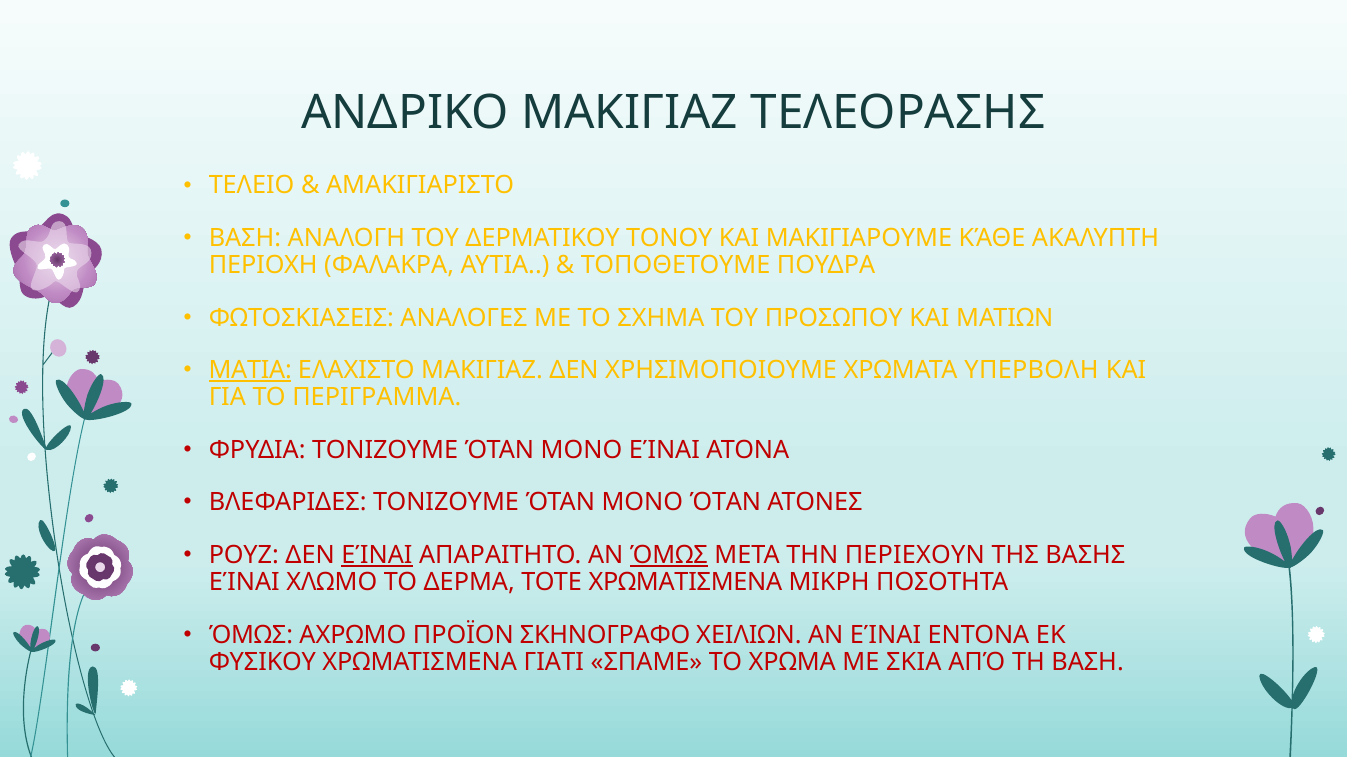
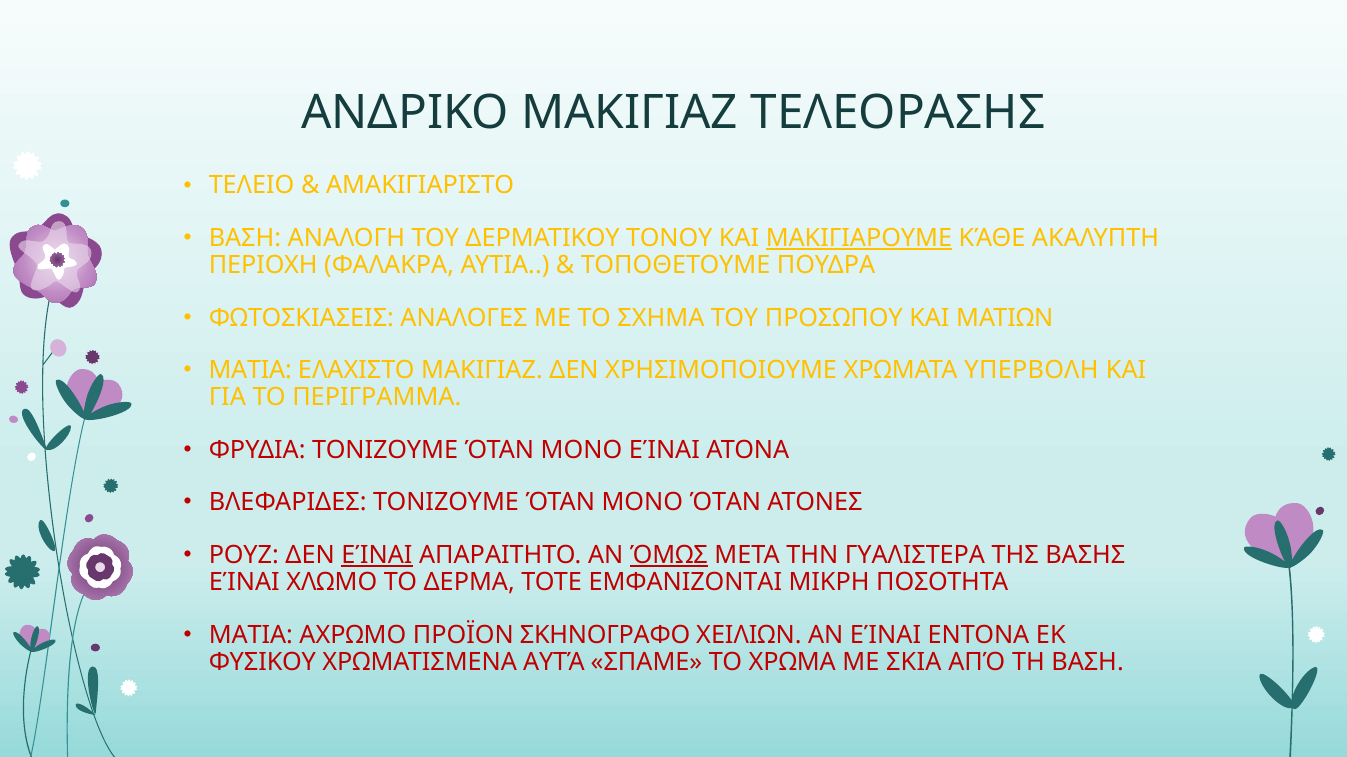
ΜΑΚΙΓΙΑΡΟΥΜΕ underline: none -> present
ΜΑΤΙΑ at (250, 371) underline: present -> none
ΠΕΡΙΕΧΟΥΝ: ΠΕΡΙΕΧΟΥΝ -> ΓΥΑΛΙΣΤΕΡΑ
ΤΟΤΕ ΧΡΩΜΑΤΙΣΜΕΝΑ: ΧΡΩΜΑΤΙΣΜΕΝΑ -> ΕΜΦΑΝΙΖΟΝΤΑΙ
ΌΜΩΣ at (251, 635): ΌΜΩΣ -> ΜΑΤΙΑ
ΓΙΑΤΙ: ΓΙΑΤΙ -> ΑΥΤΆ
